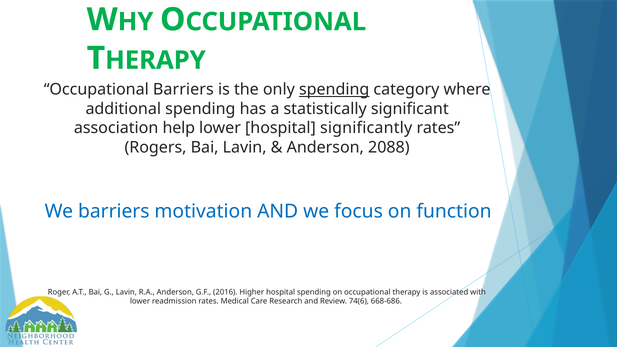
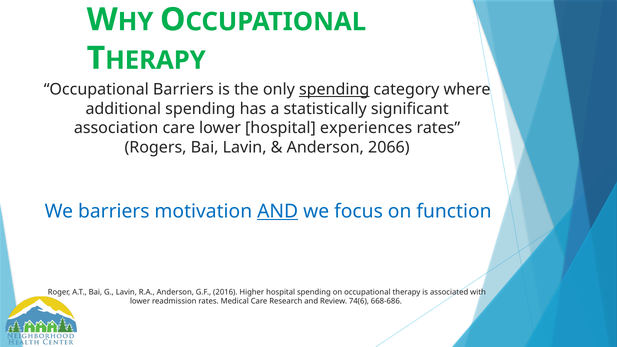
association help: help -> care
significantly: significantly -> experiences
2088: 2088 -> 2066
AND at (278, 211) underline: none -> present
